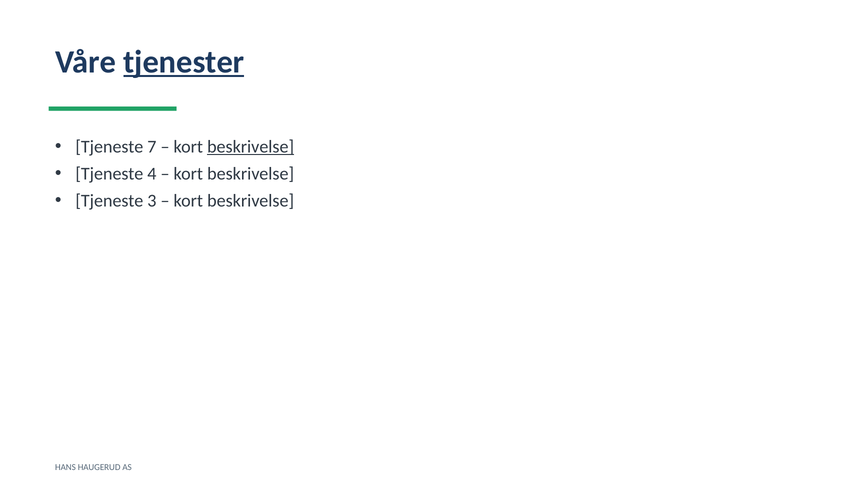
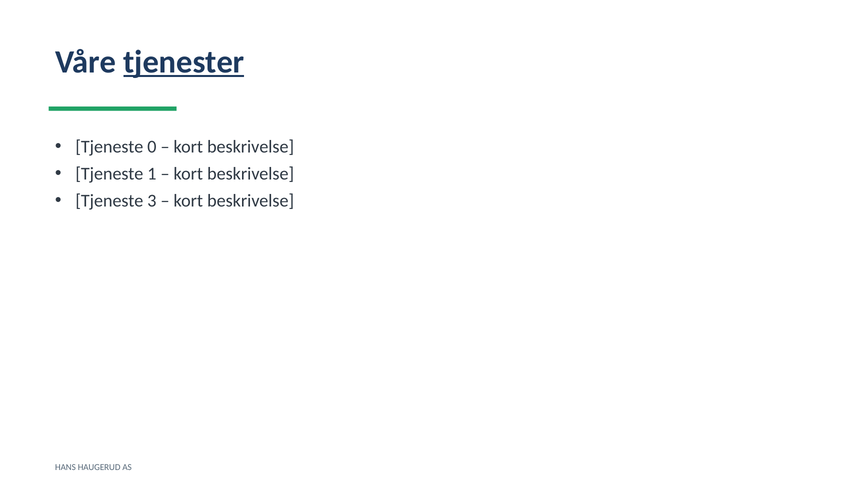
7: 7 -> 0
beskrivelse at (251, 147) underline: present -> none
4: 4 -> 1
